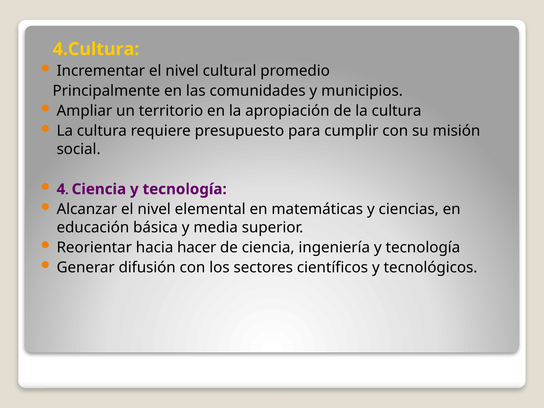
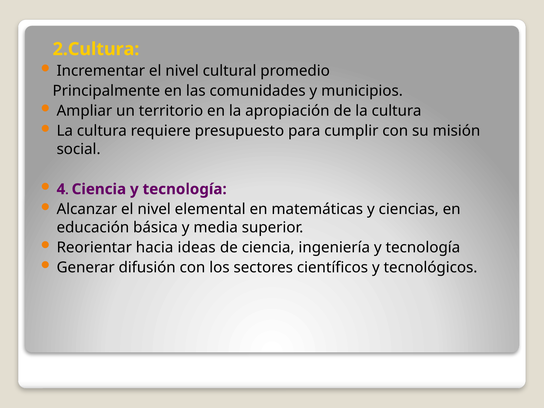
4.Cultura: 4.Cultura -> 2.Cultura
hacer: hacer -> ideas
